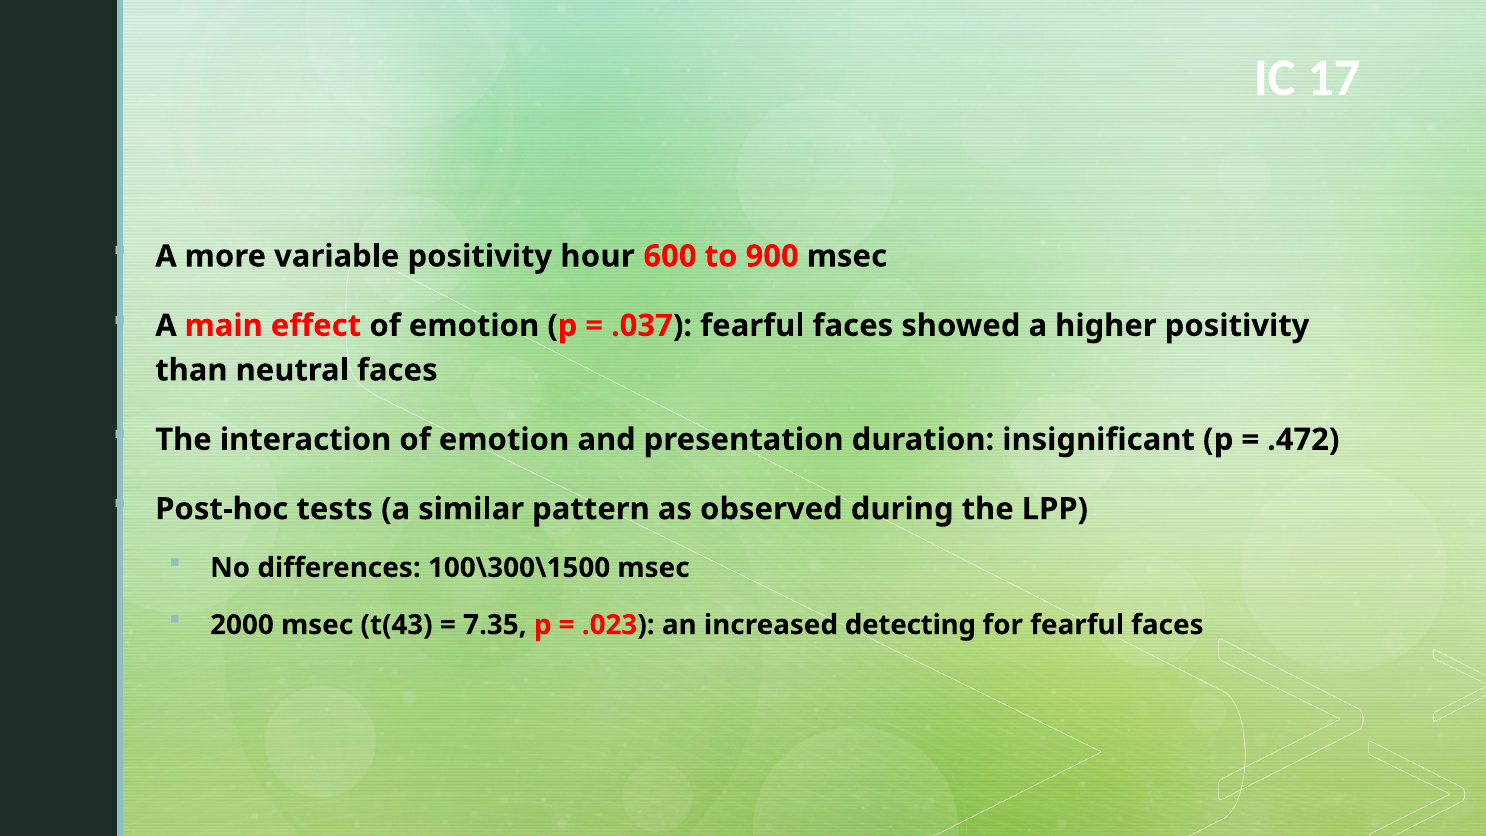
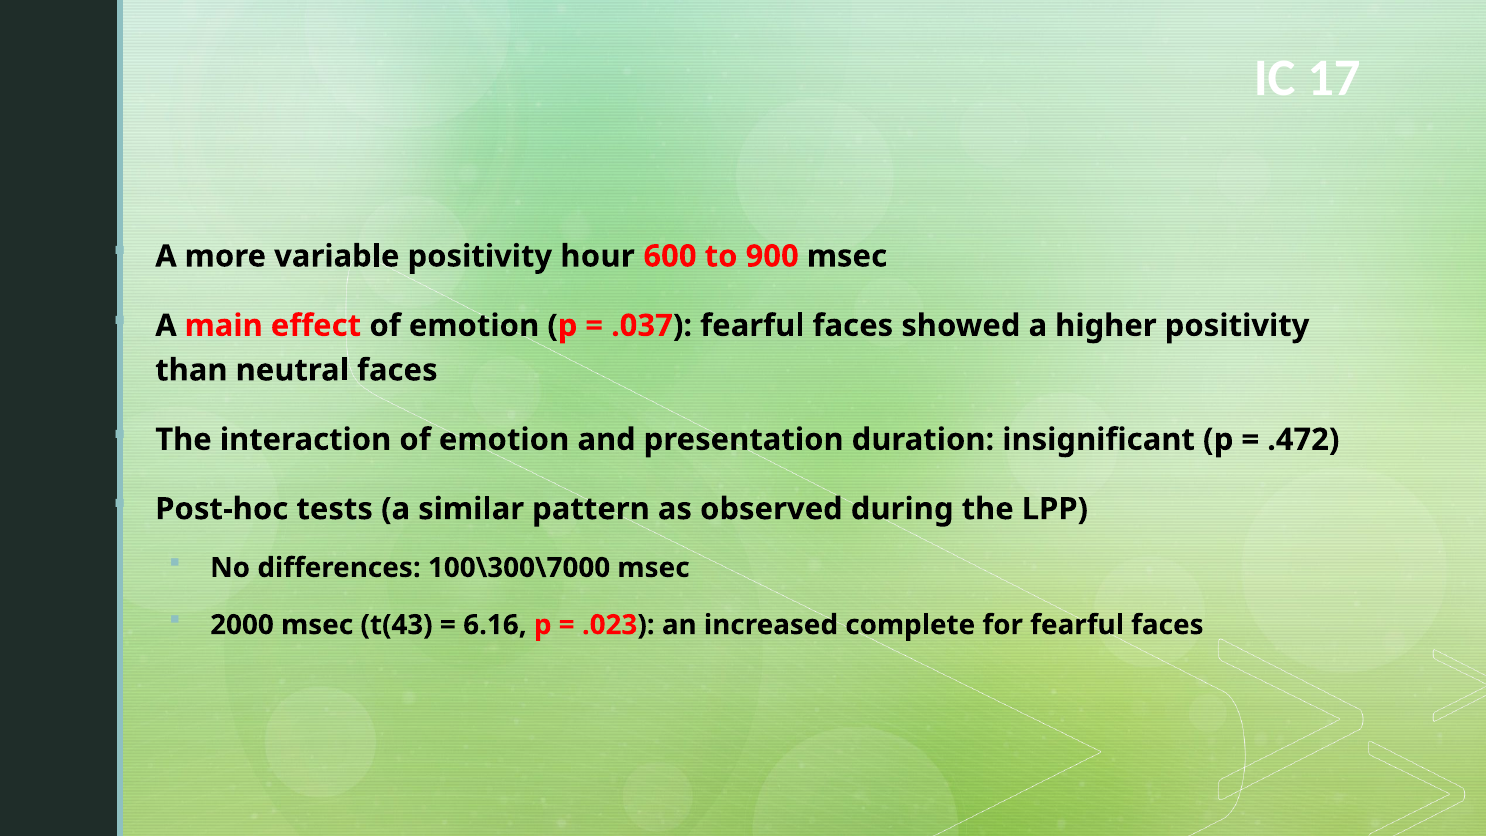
100\300\1500: 100\300\1500 -> 100\300\7000
7.35: 7.35 -> 6.16
detecting: detecting -> complete
